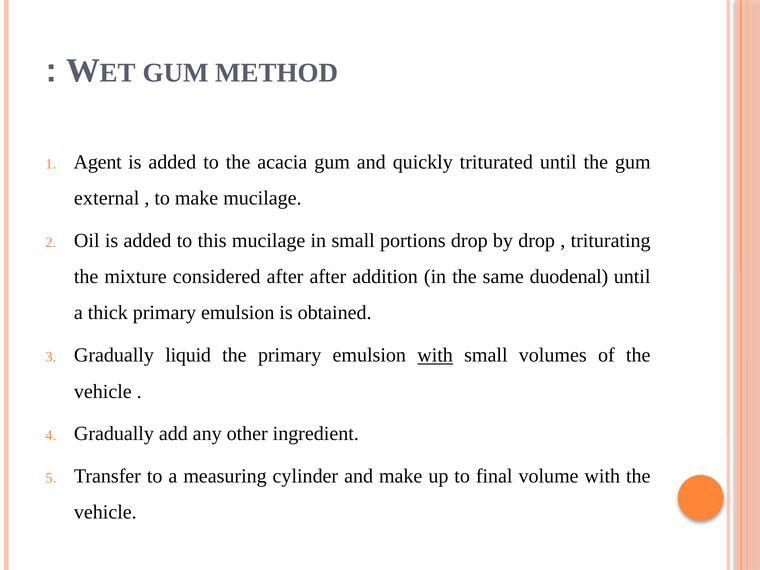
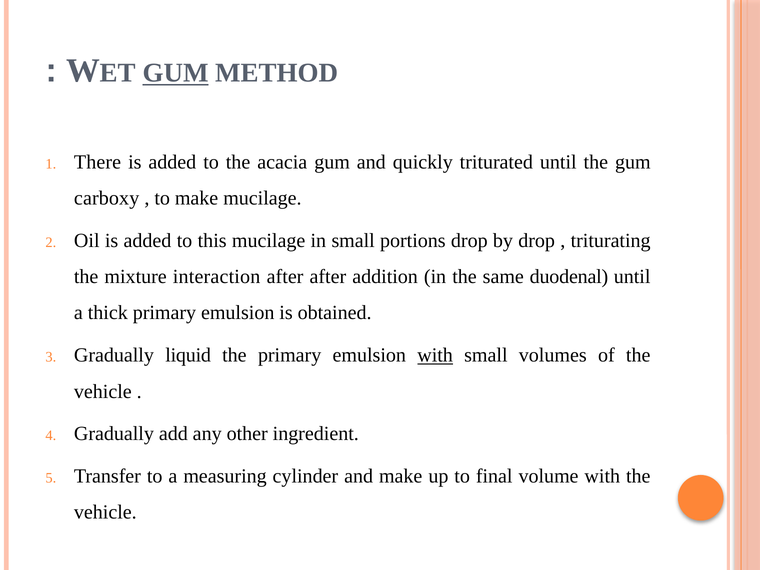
GUM at (176, 73) underline: none -> present
Agent: Agent -> There
external: external -> carboxy
considered: considered -> interaction
